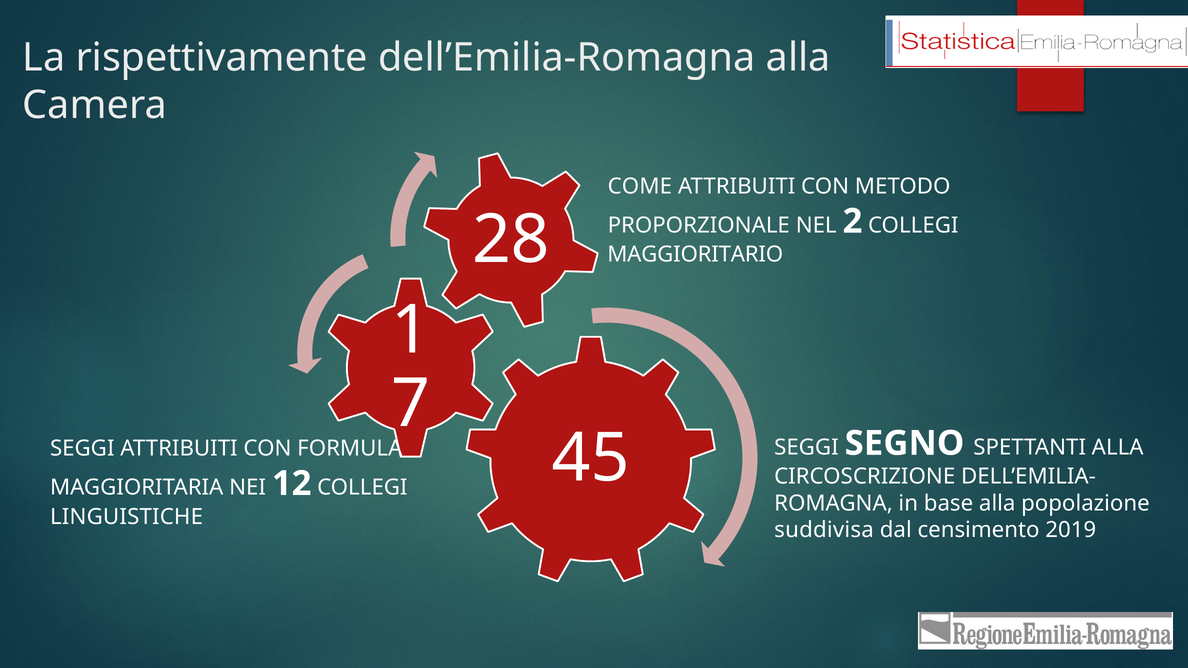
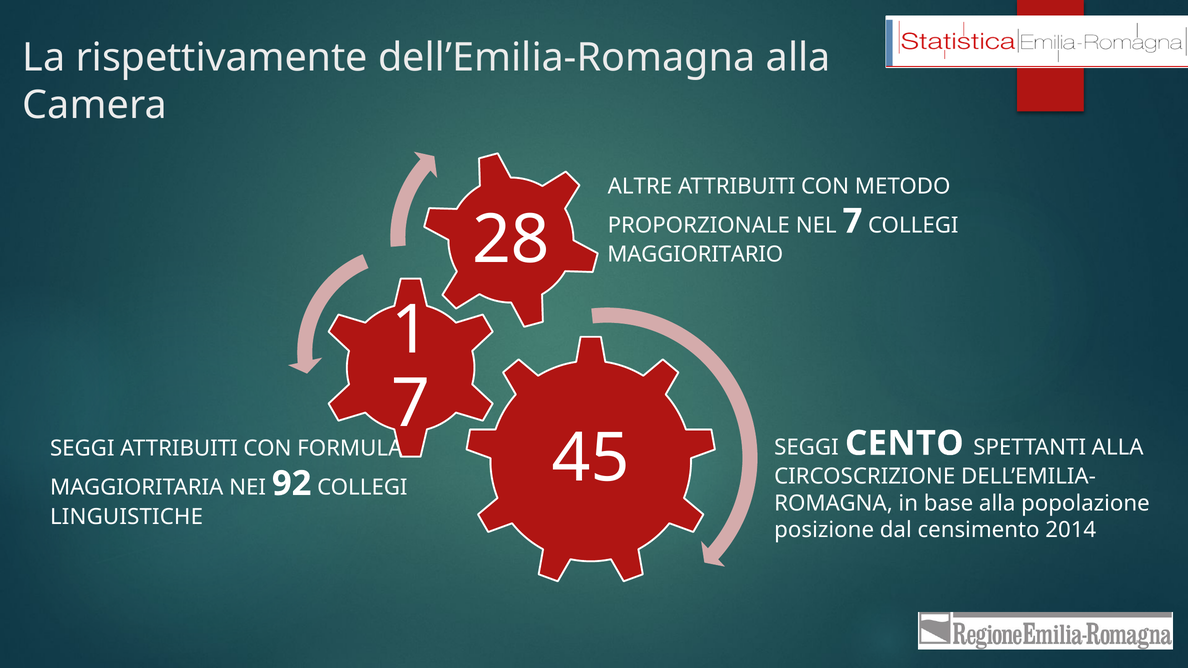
COME: COME -> ALTRE
NEL 2: 2 -> 7
SEGNO: SEGNO -> CENTO
12: 12 -> 92
suddivisa: suddivisa -> posizione
2019: 2019 -> 2014
